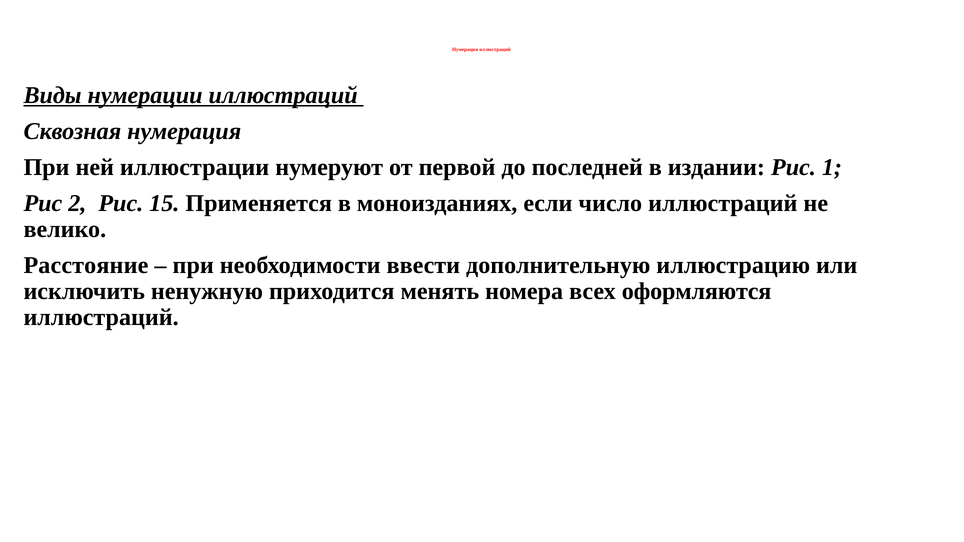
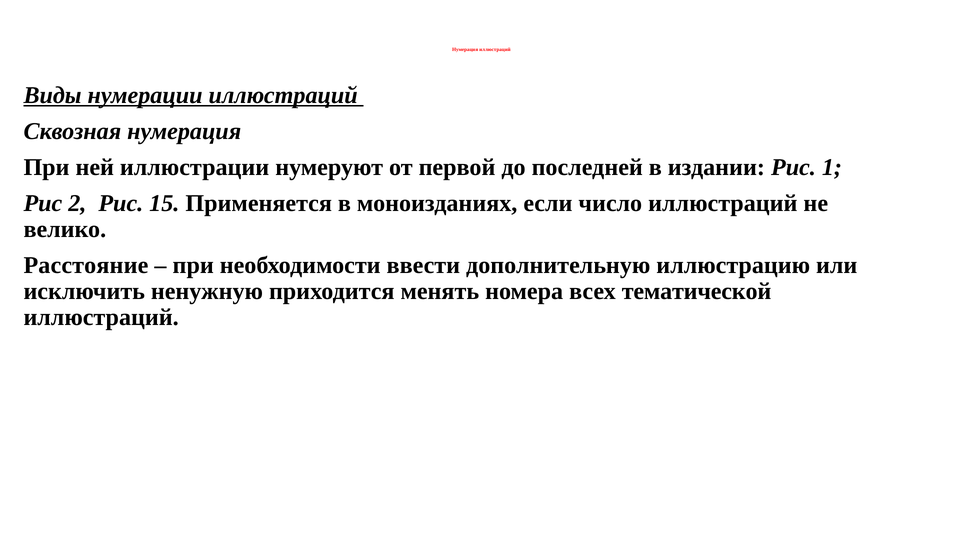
оформляются: оформляются -> тематической
